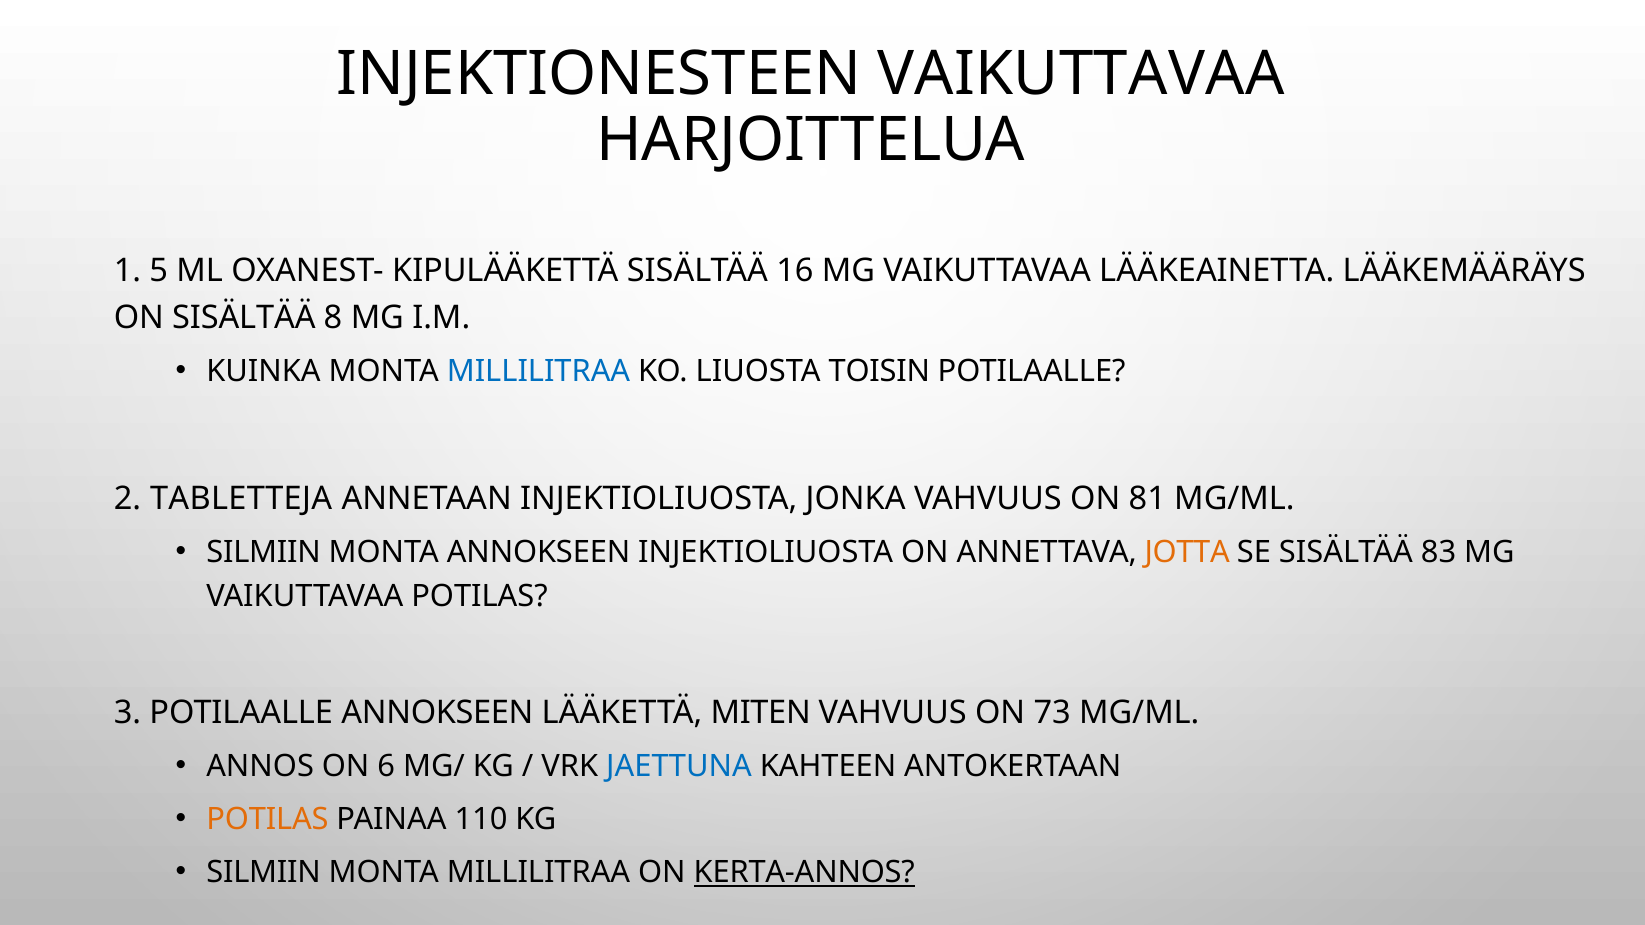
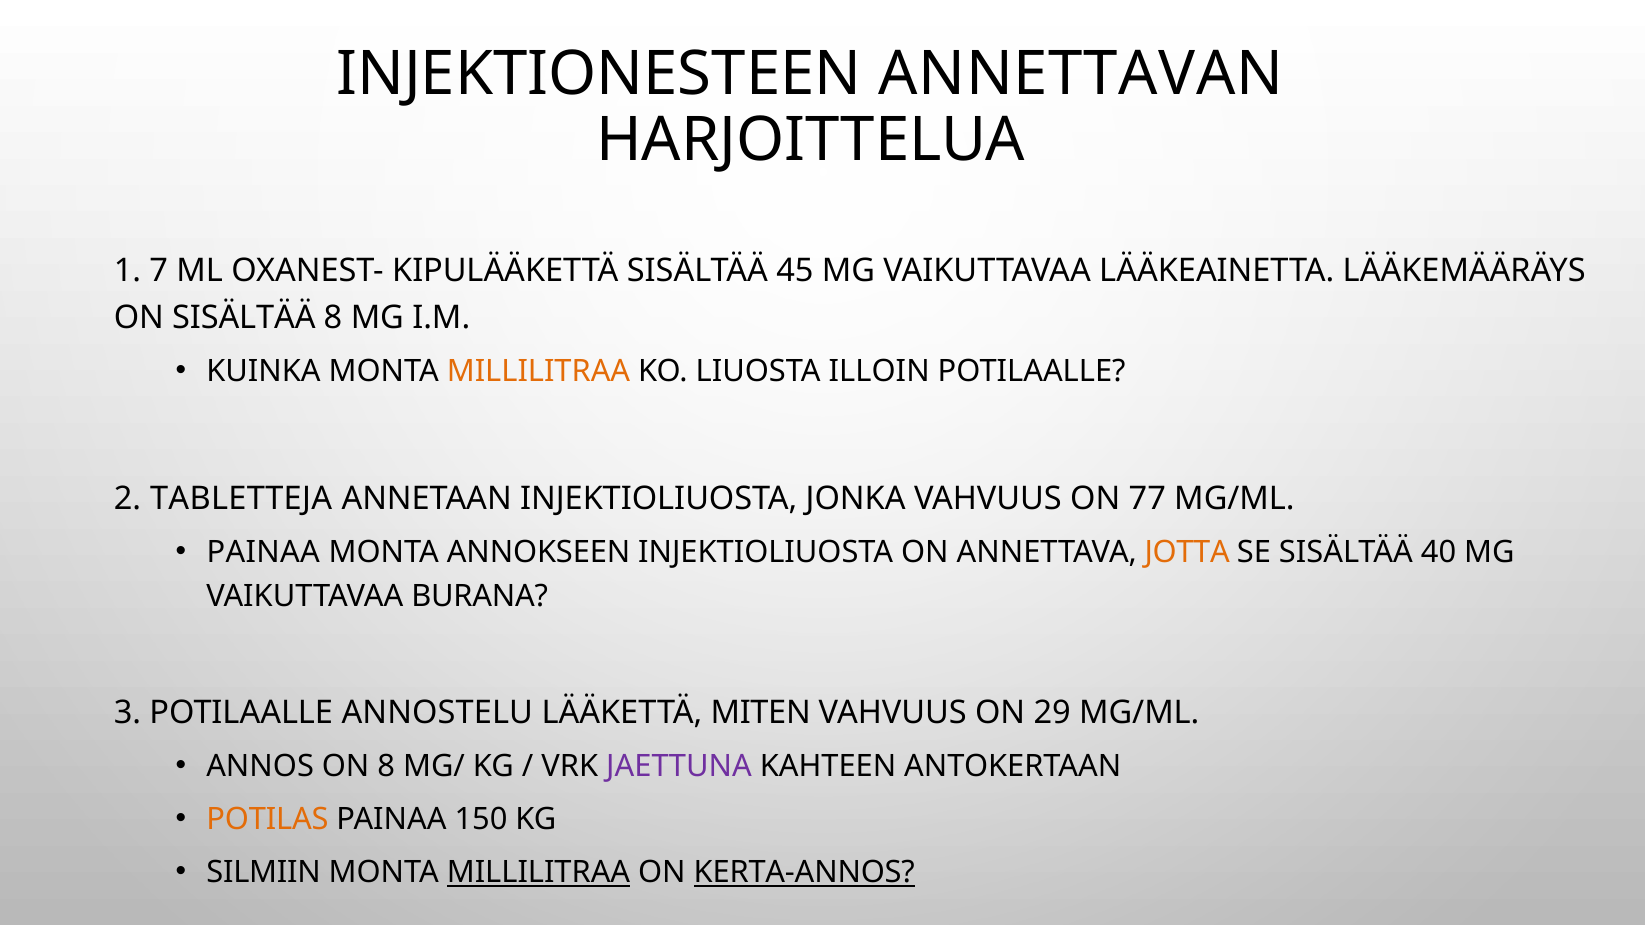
INJEKTIONESTEEN VAIKUTTAVAA: VAIKUTTAVAA -> ANNETTAVAN
5: 5 -> 7
16: 16 -> 45
MILLILITRAA at (539, 372) colour: blue -> orange
TOISIN: TOISIN -> ILLOIN
81: 81 -> 77
SILMIIN at (264, 552): SILMIIN -> PAINAA
83: 83 -> 40
VAIKUTTAVAA POTILAS: POTILAS -> BURANA
POTILAALLE ANNOKSEEN: ANNOKSEEN -> ANNOSTELU
73: 73 -> 29
ON 6: 6 -> 8
JAETTUNA colour: blue -> purple
110: 110 -> 150
MILLILITRAA at (539, 873) underline: none -> present
